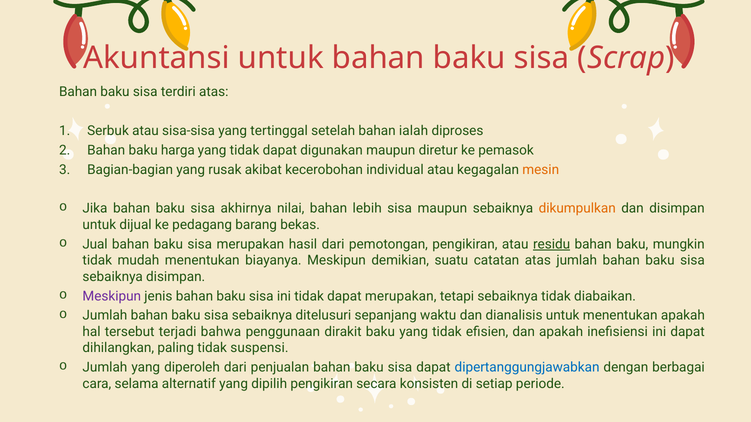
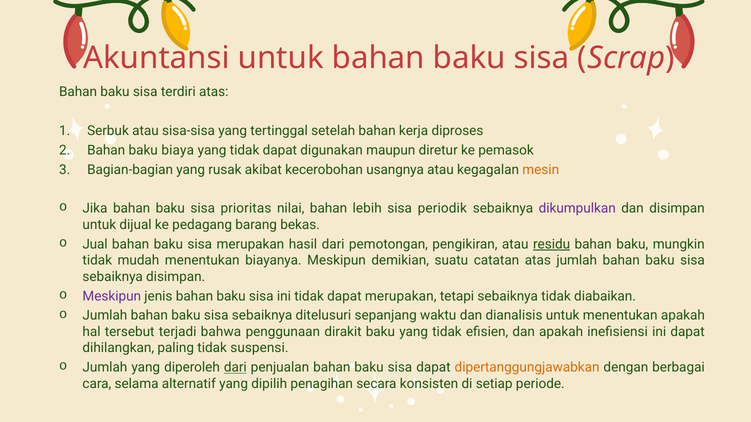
ialah: ialah -> kerja
harga: harga -> biaya
individual: individual -> usangnya
akhirnya: akhirnya -> prioritas
sisa maupun: maupun -> periodik
dikumpulkan colour: orange -> purple
dari at (235, 368) underline: none -> present
dipertanggungjawabkan colour: blue -> orange
dipilih pengikiran: pengikiran -> penagihan
